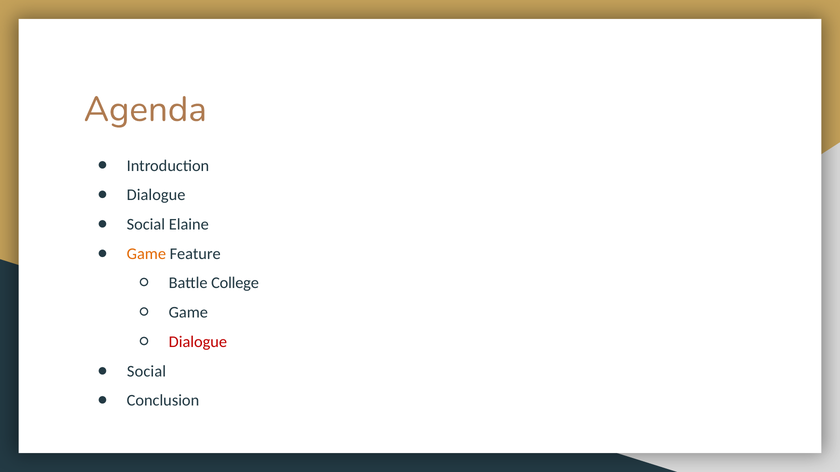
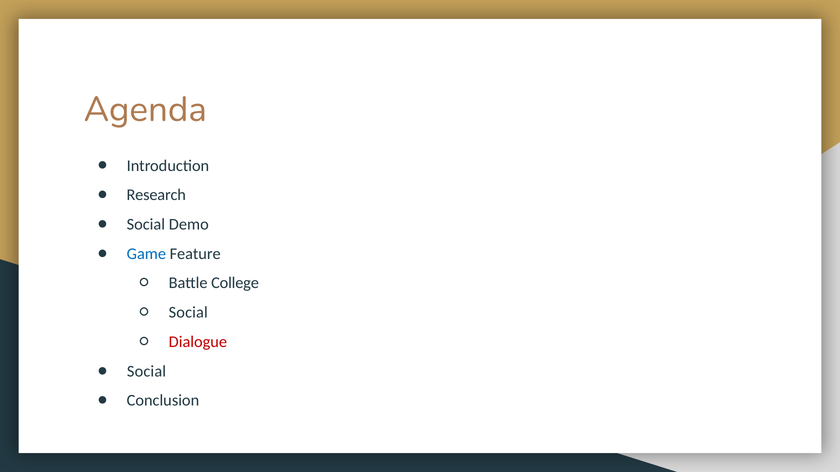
Dialogue at (156, 195): Dialogue -> Research
Elaine: Elaine -> Demo
Game at (146, 254) colour: orange -> blue
Game at (188, 313): Game -> Social
